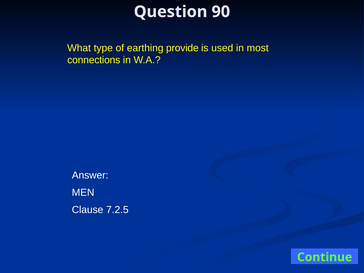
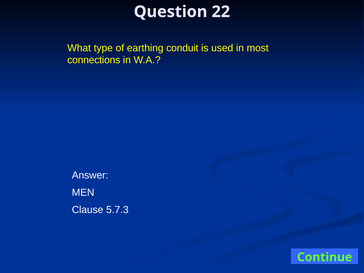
90: 90 -> 22
provide: provide -> conduit
7.2.5: 7.2.5 -> 5.7.3
